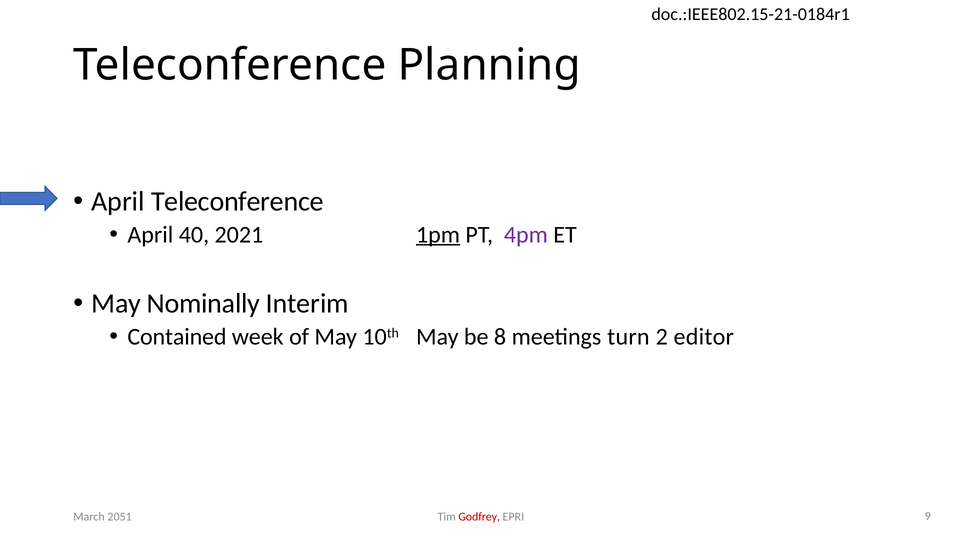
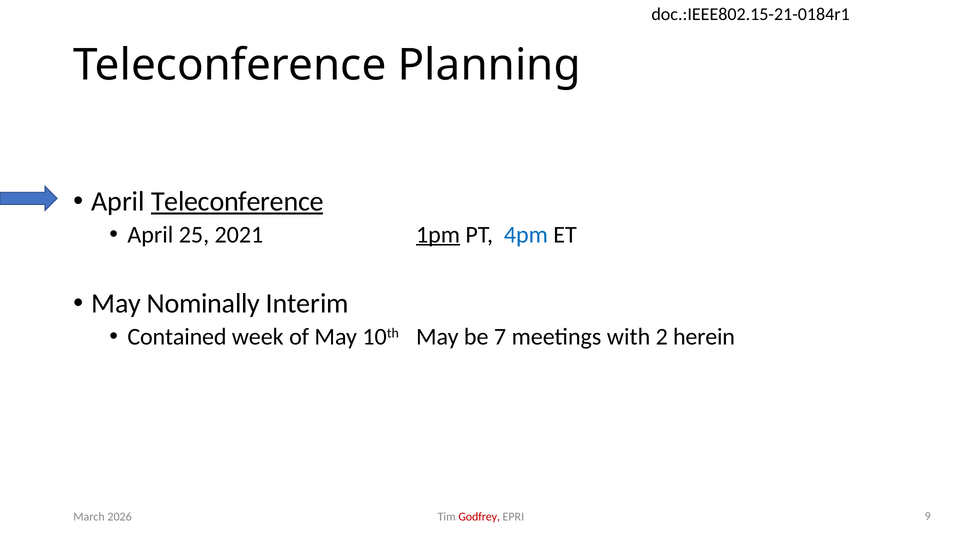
Teleconference at (237, 201) underline: none -> present
40: 40 -> 25
4pm colour: purple -> blue
8: 8 -> 7
turn: turn -> with
editor: editor -> herein
2051: 2051 -> 2026
